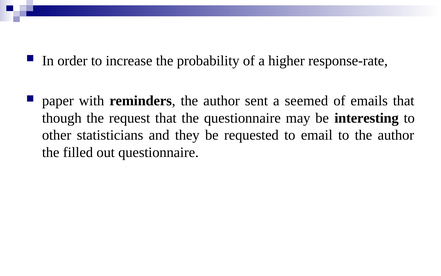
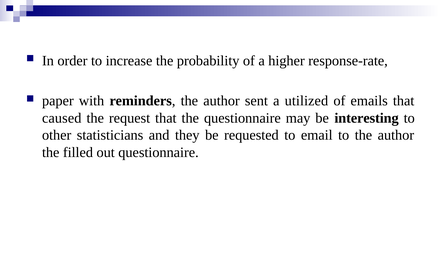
seemed: seemed -> utilized
though: though -> caused
